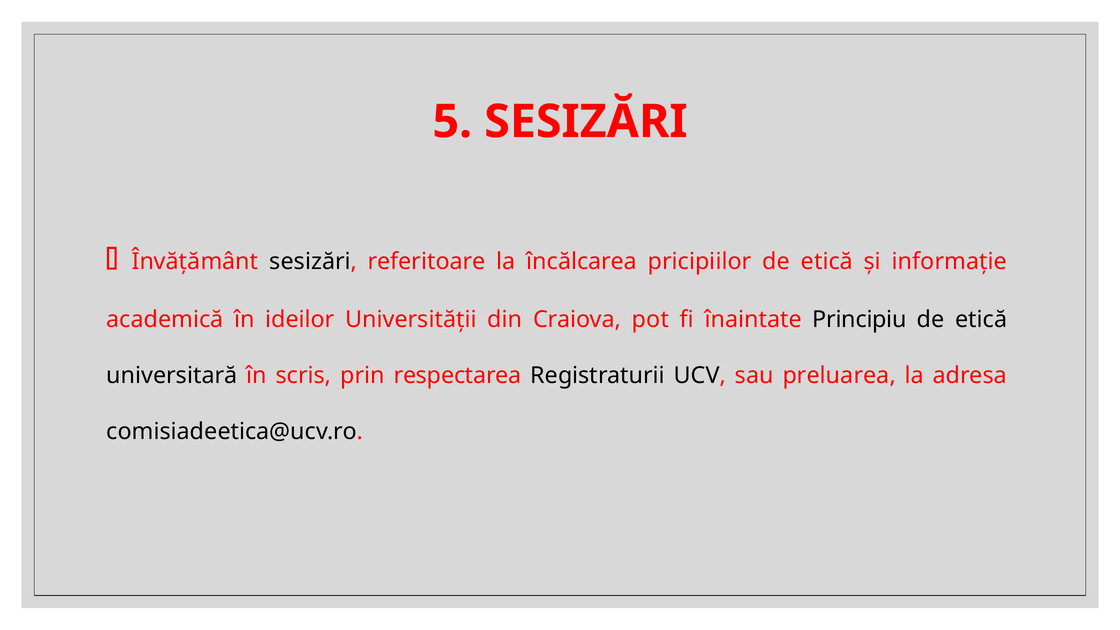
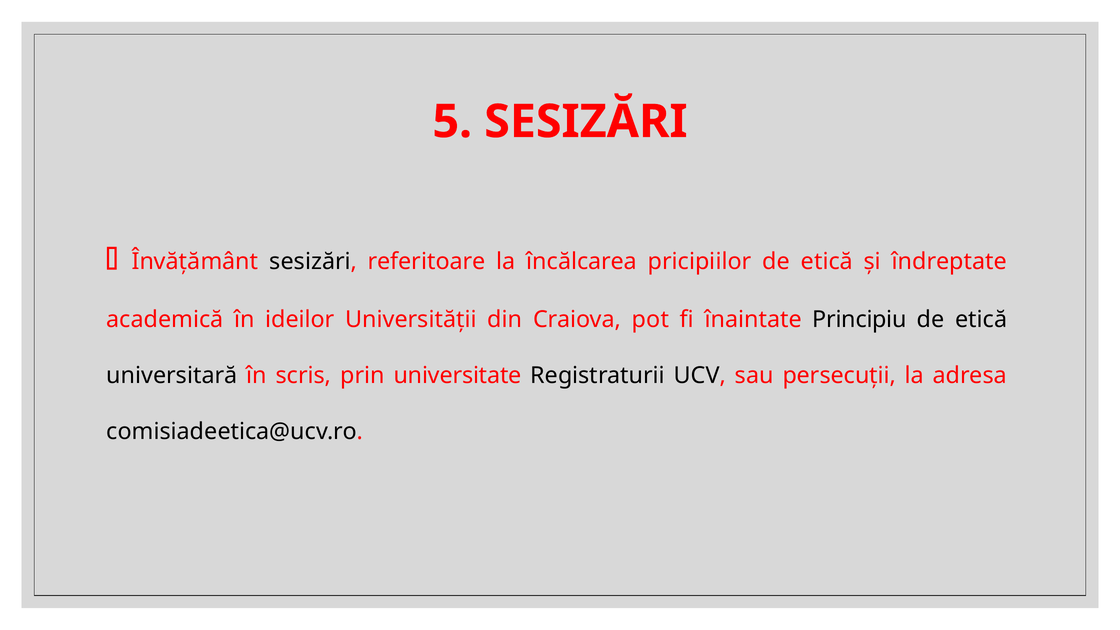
informație: informație -> îndreptate
respectarea: respectarea -> universitate
preluarea: preluarea -> persecuții
